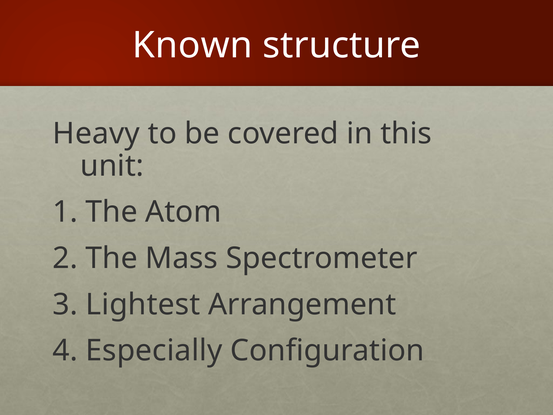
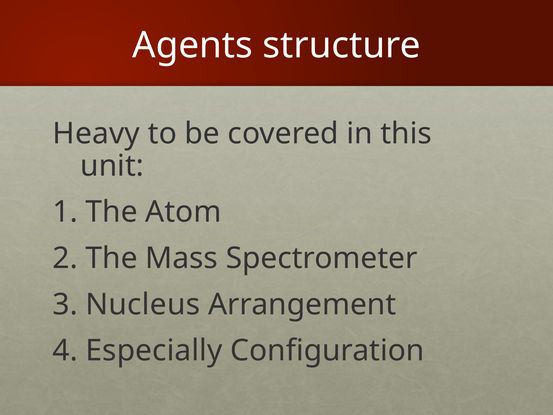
Known: Known -> Agents
Lightest: Lightest -> Nucleus
